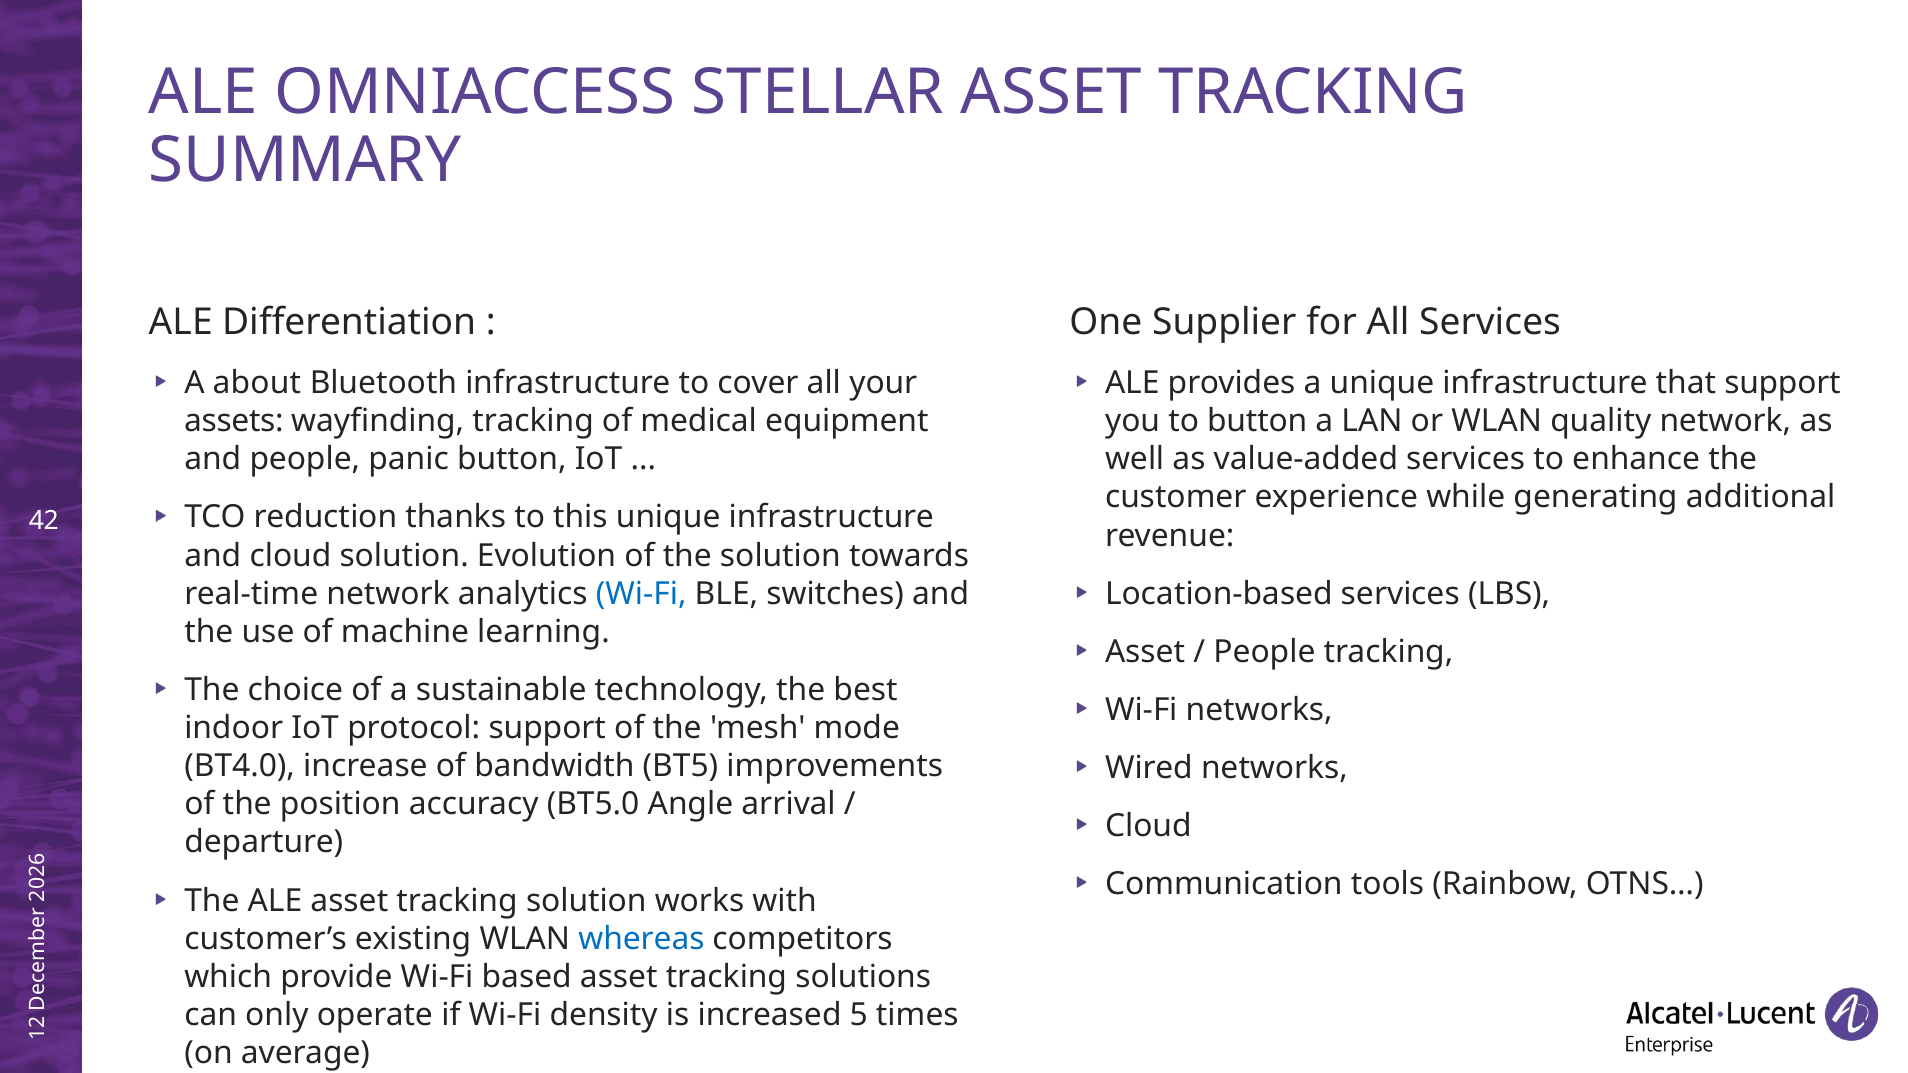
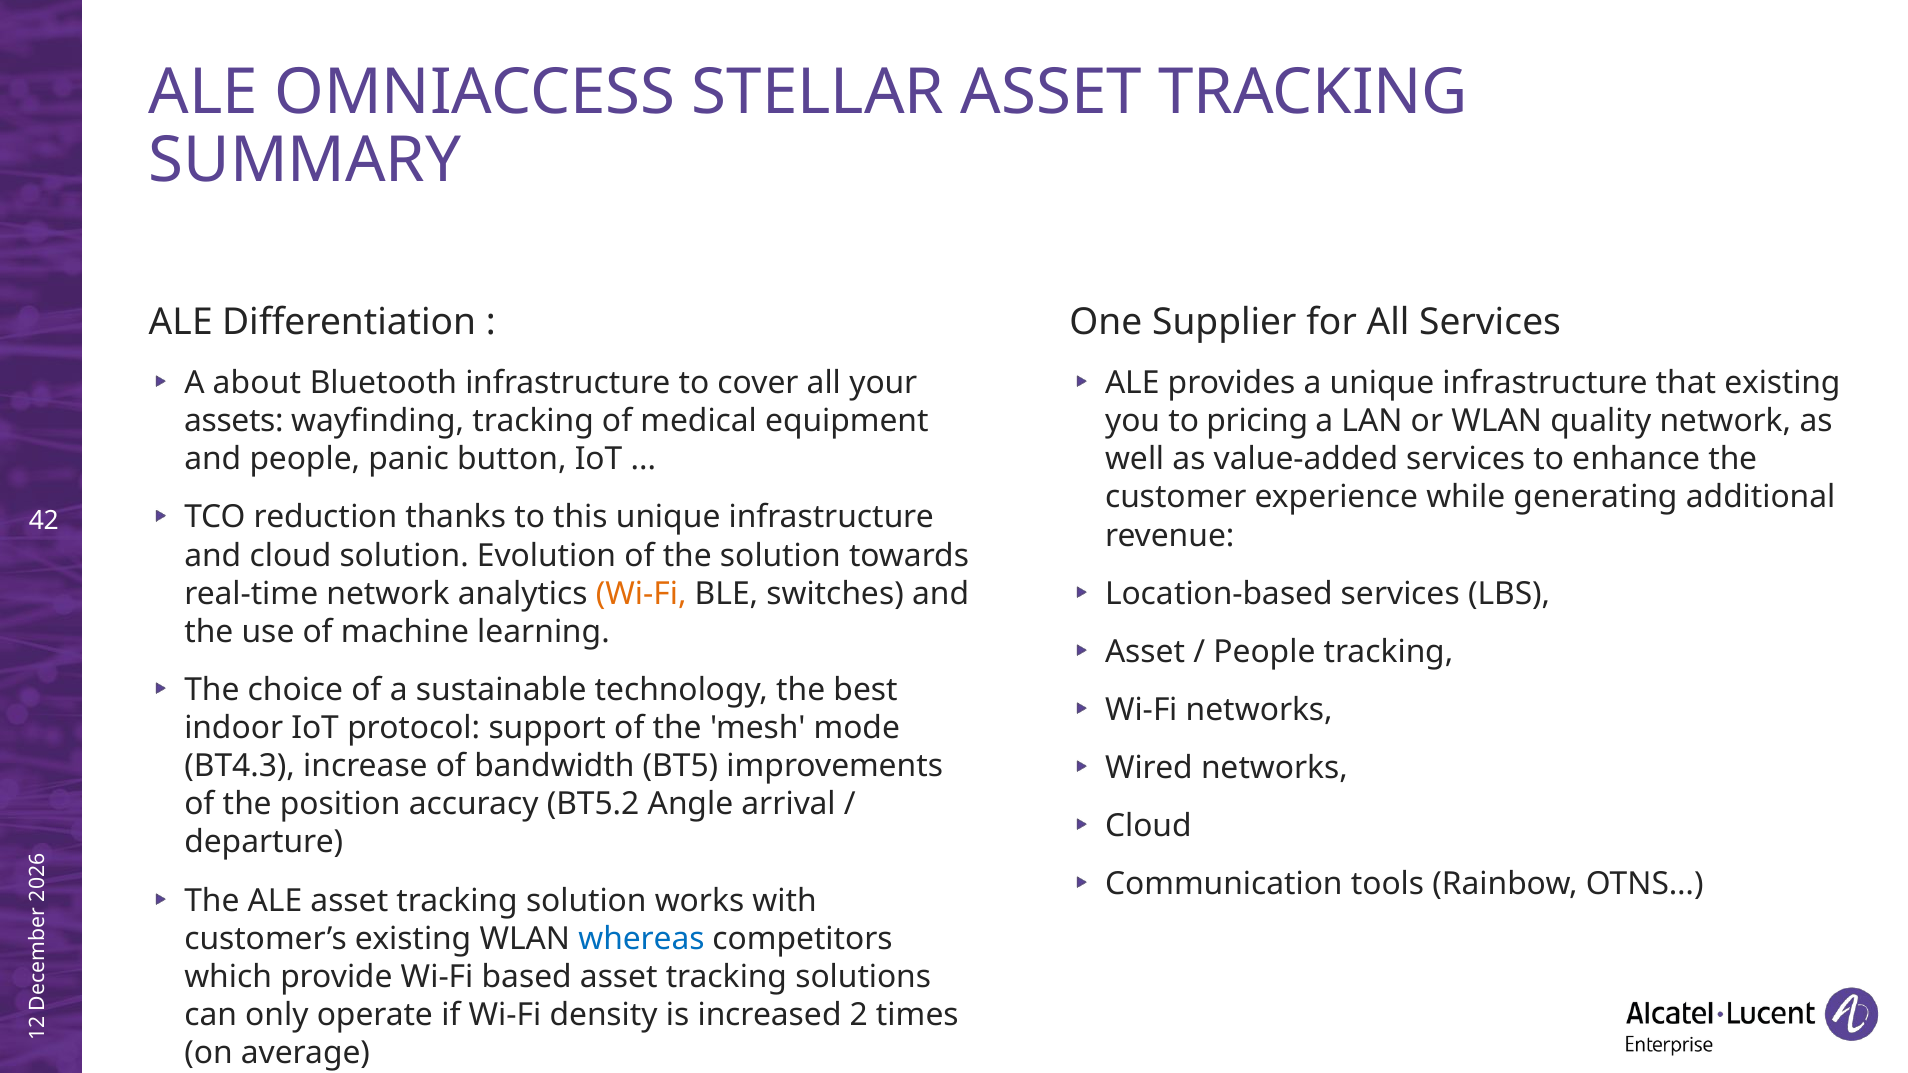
that support: support -> existing
to button: button -> pricing
Wi-Fi at (641, 594) colour: blue -> orange
BT4.0: BT4.0 -> BT4.3
BT5.0: BT5.0 -> BT5.2
increased 5: 5 -> 2
